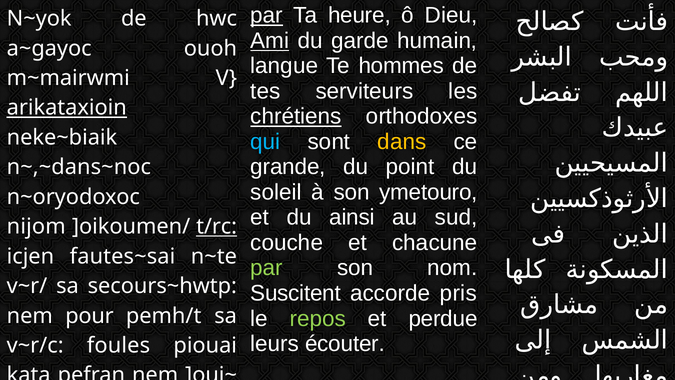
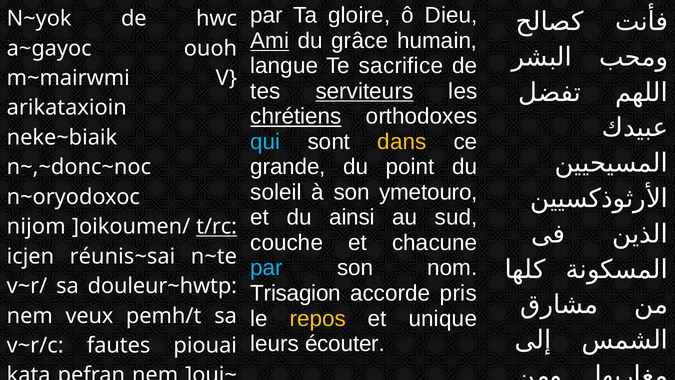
par at (267, 16) underline: present -> none
heure: heure -> gloire
garde: garde -> grâce
hommes: hommes -> sacrifice
serviteurs underline: none -> present
arikataxioin underline: present -> none
n~,~dans~noc: n~,~dans~noc -> n~,~donc~noc
fautes~sai: fautes~sai -> réunis~sai
par at (267, 268) colour: light green -> light blue
secours~hwtp: secours~hwtp -> douleur~hwtp
Suscitent: Suscitent -> Trisagion
repos colour: light green -> yellow
perdue: perdue -> unique
pour: pour -> veux
foules: foules -> fautes
